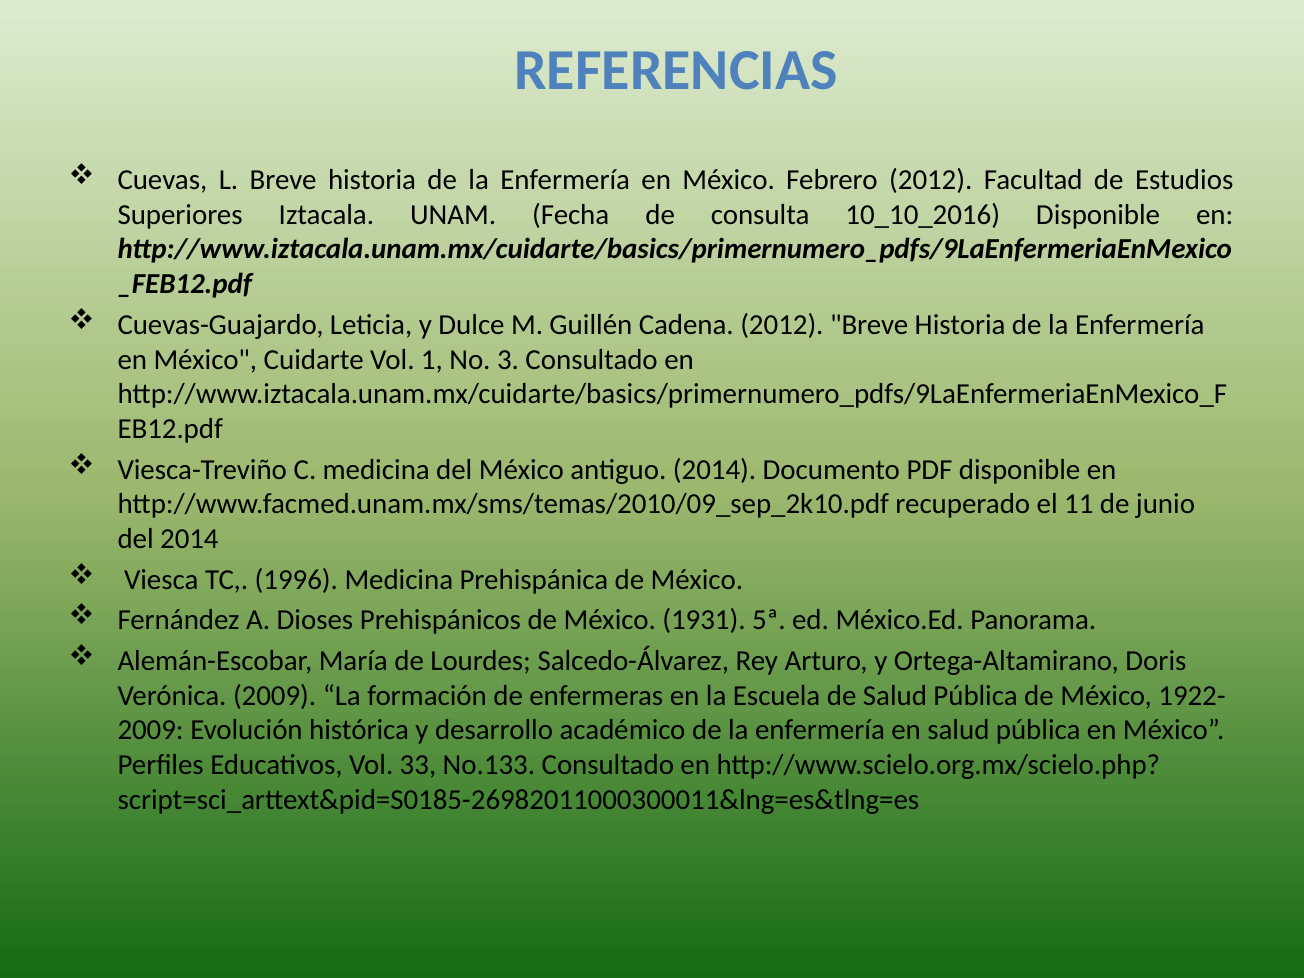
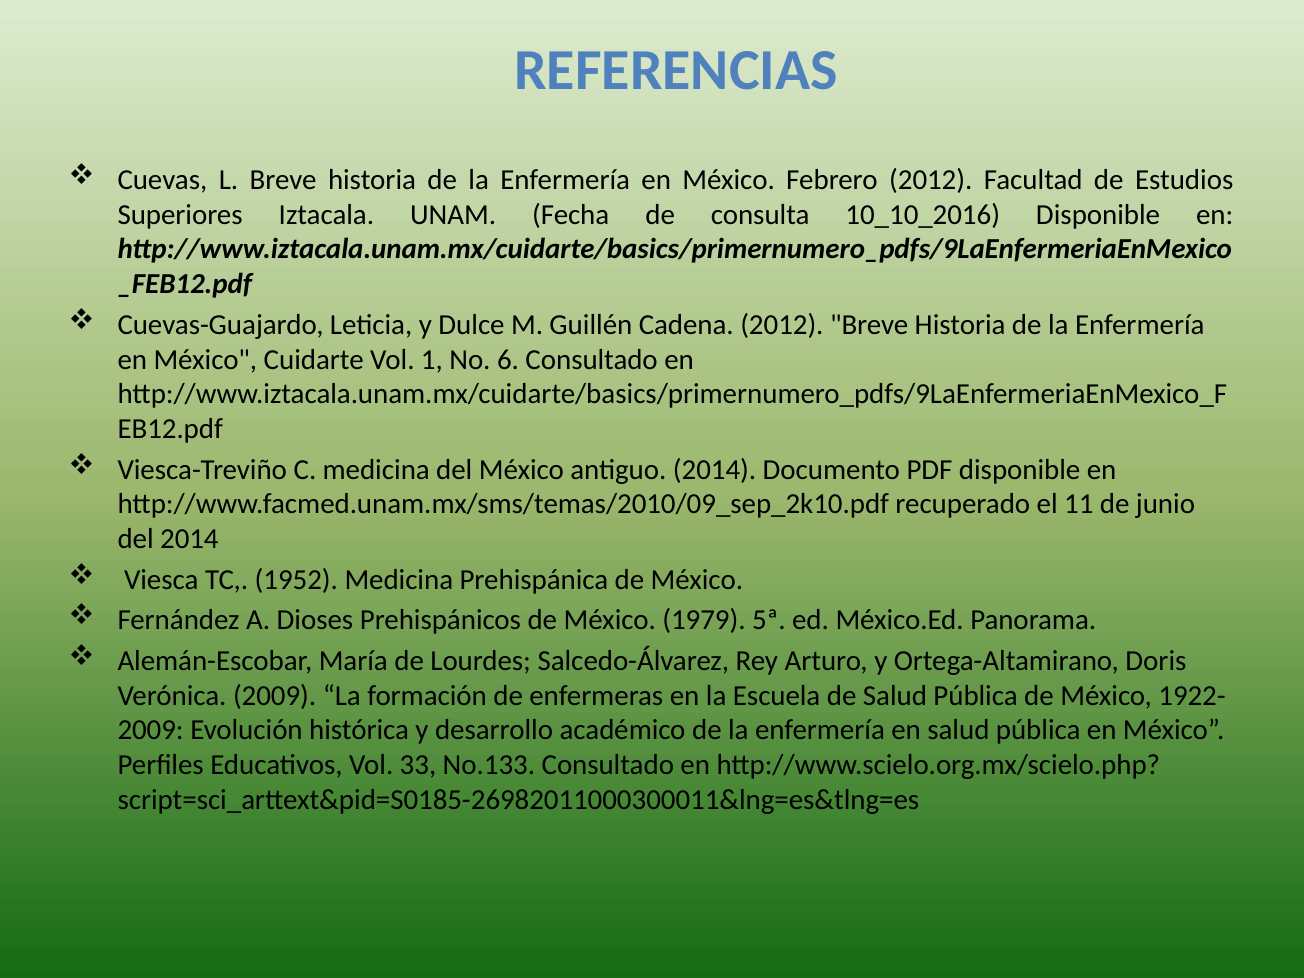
3: 3 -> 6
1996: 1996 -> 1952
1931: 1931 -> 1979
